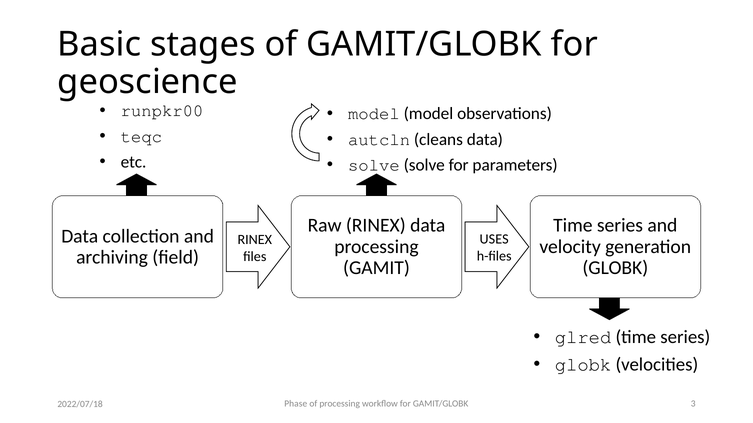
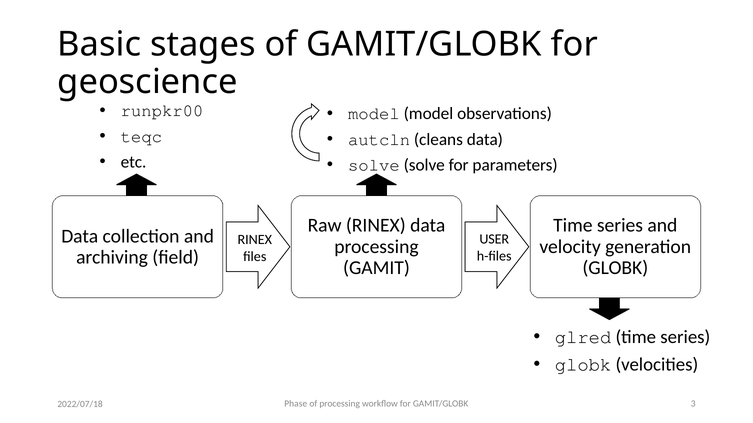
USES: USES -> USER
